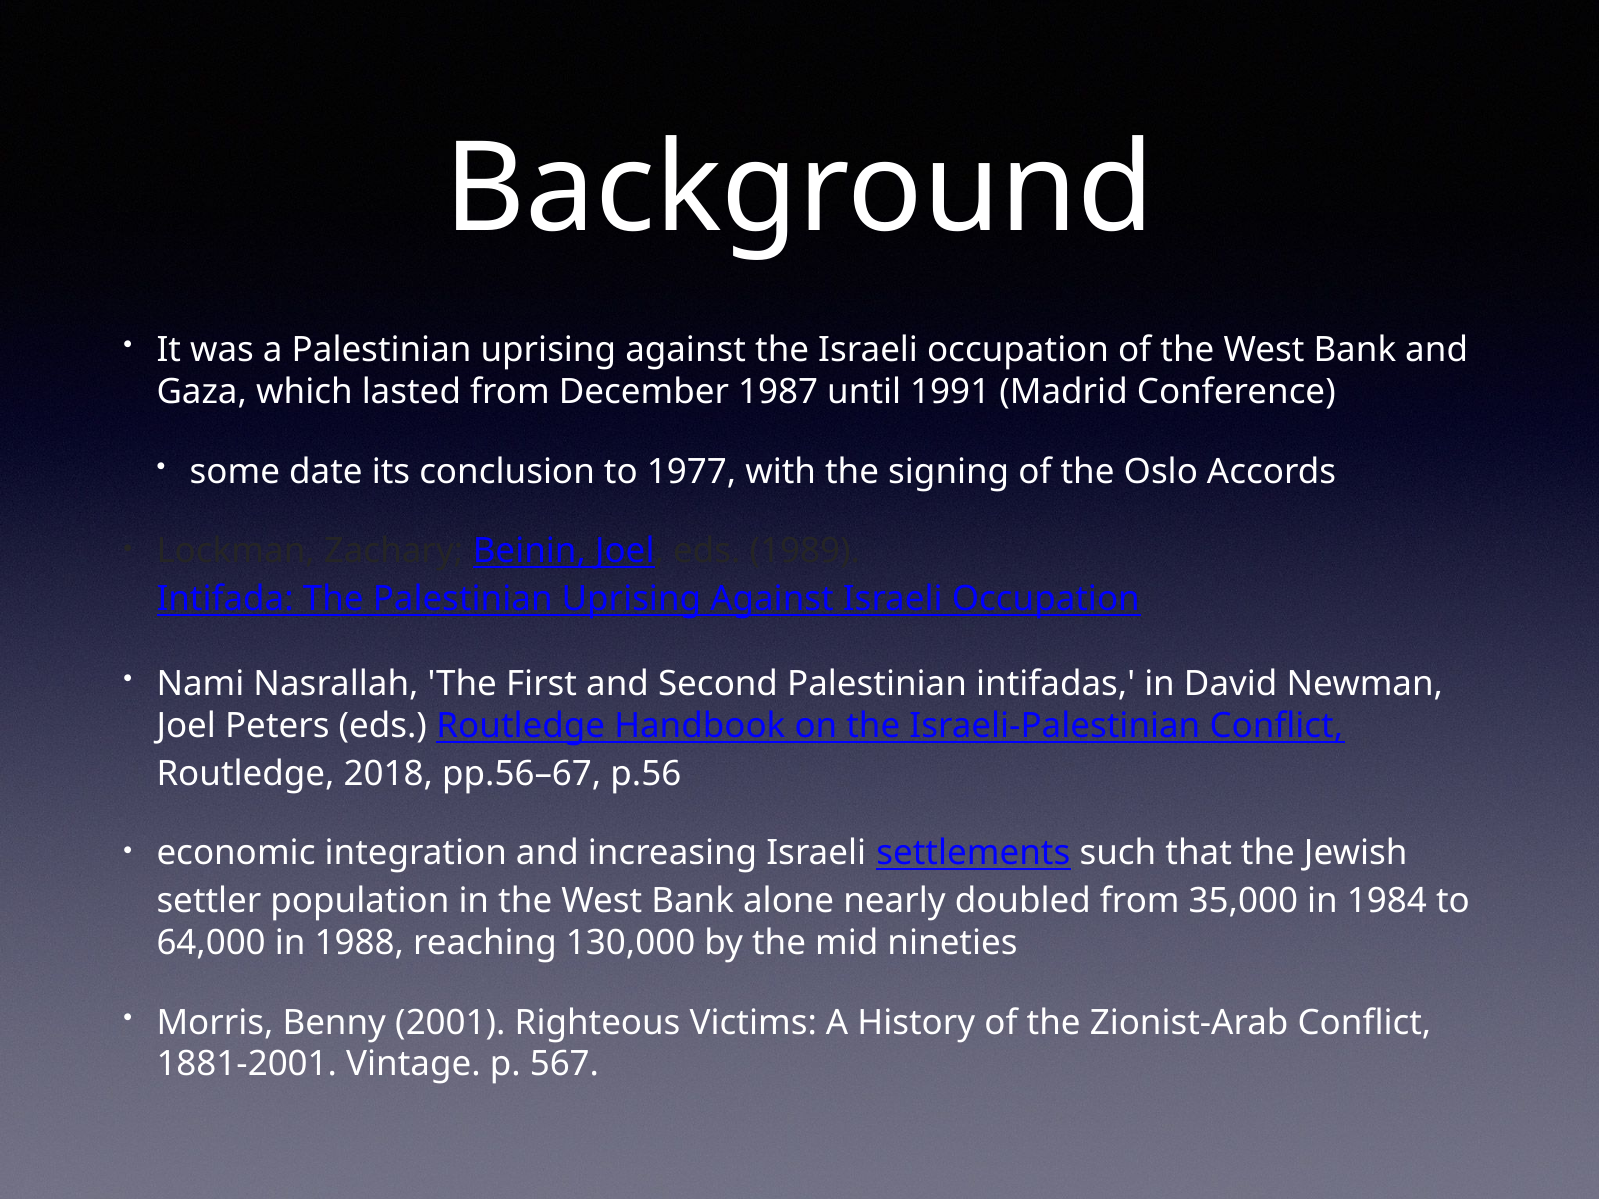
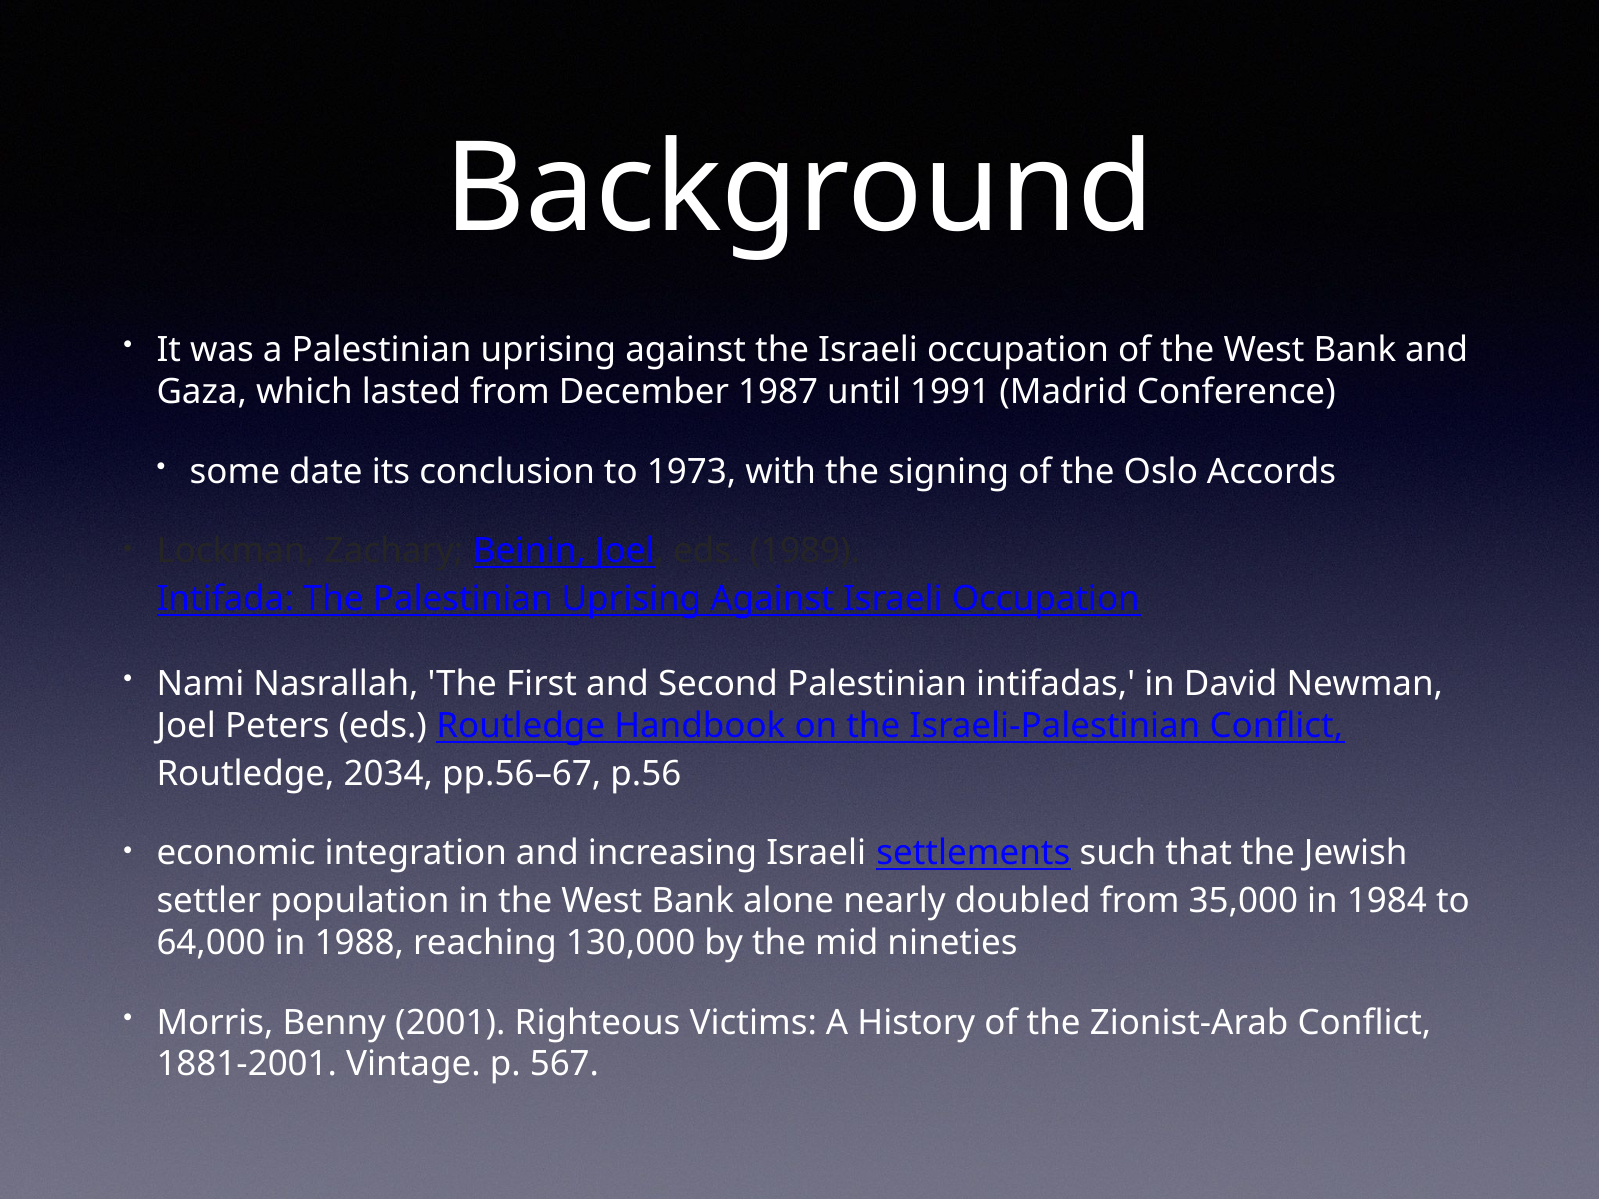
1977: 1977 -> 1973
2018: 2018 -> 2034
